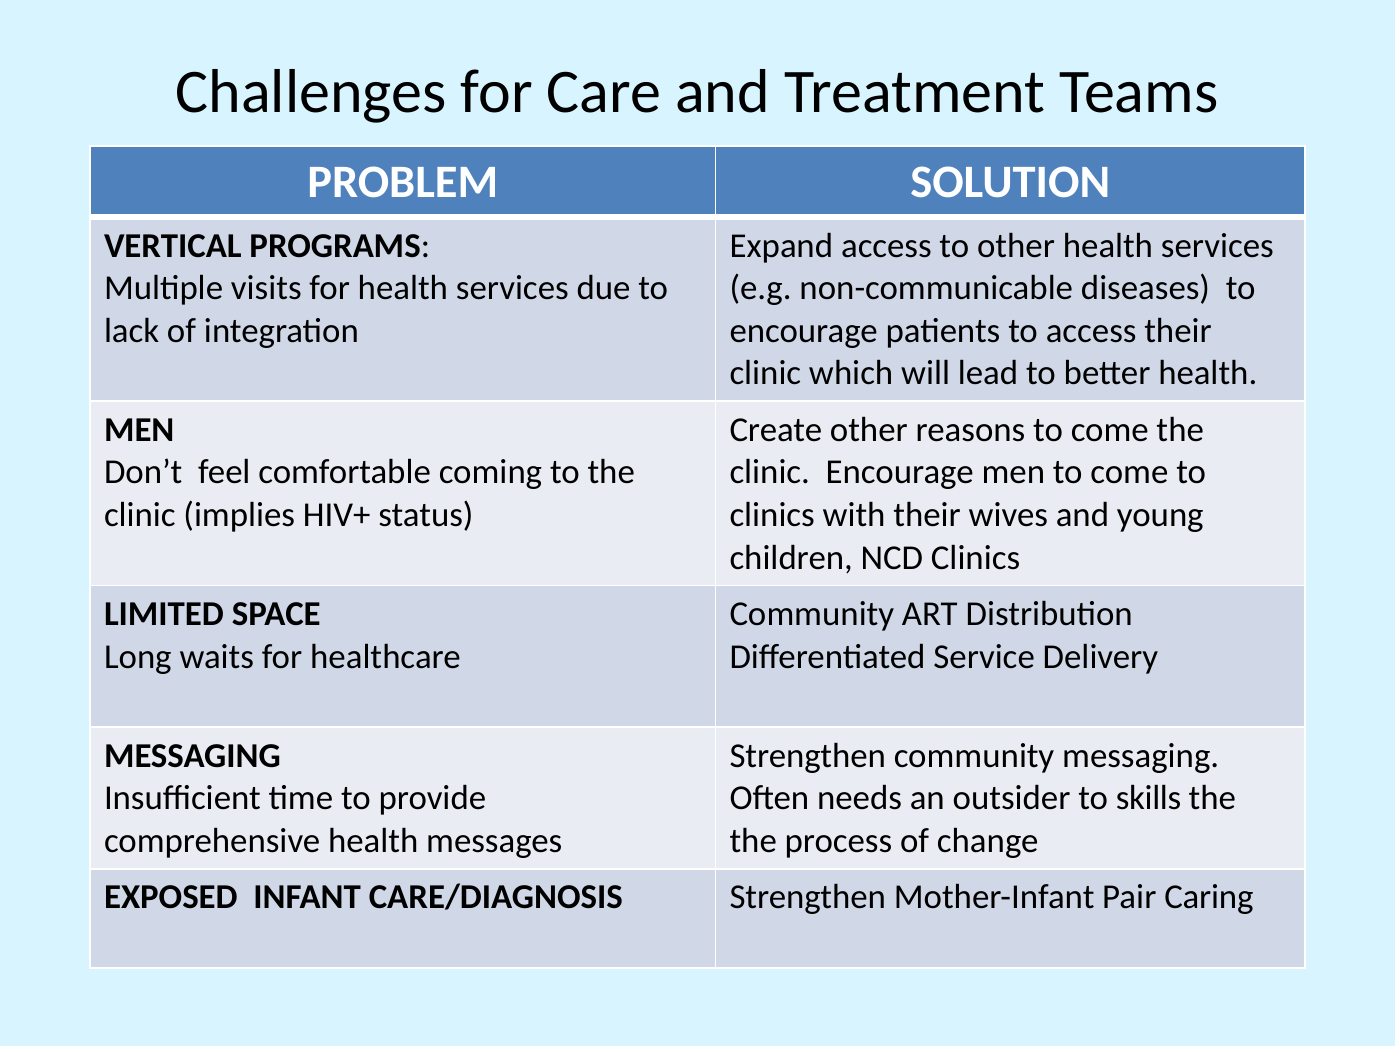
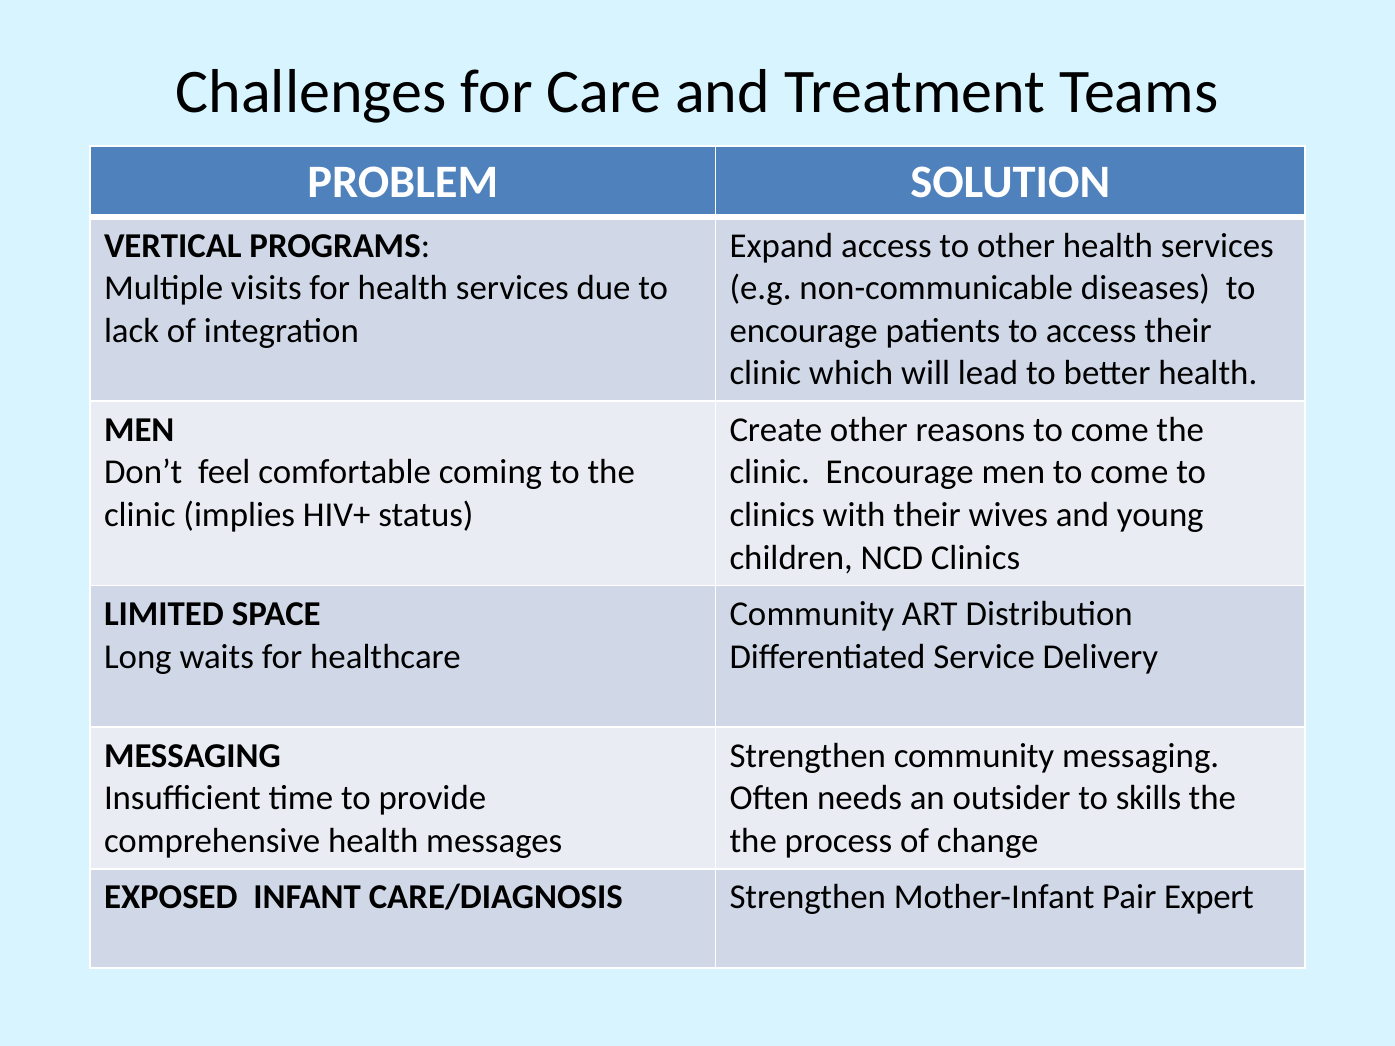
Caring: Caring -> Expert
